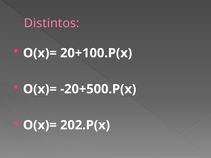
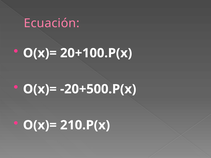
Distintos: Distintos -> Ecuación
202.P(x: 202.P(x -> 210.P(x
